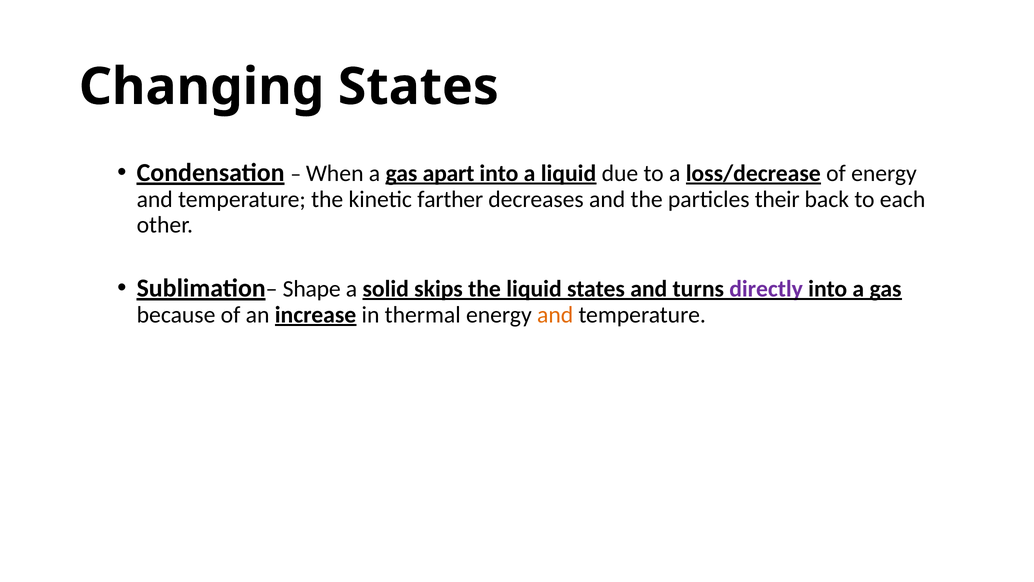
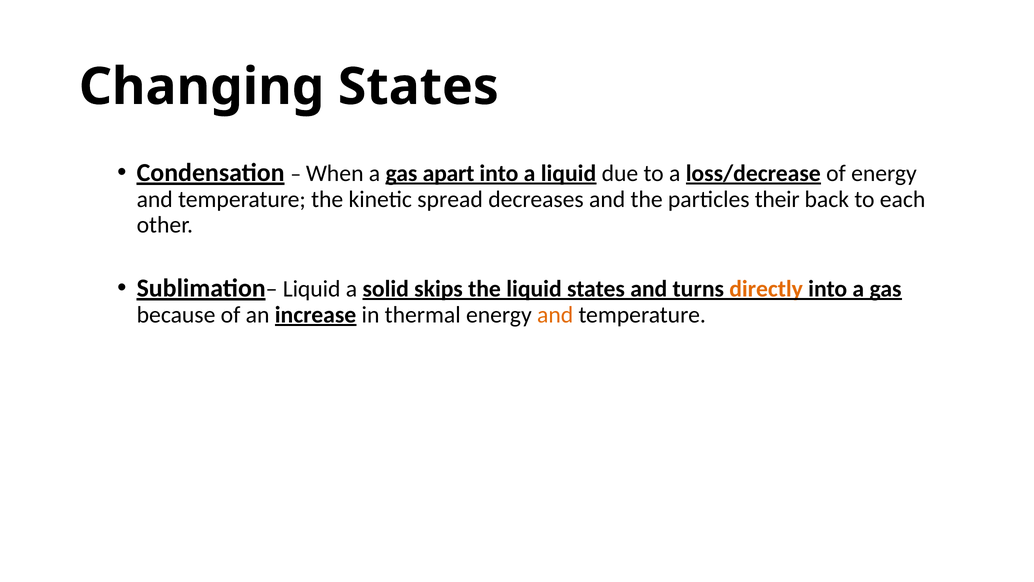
farther: farther -> spread
Sublimation– Shape: Shape -> Liquid
directly colour: purple -> orange
